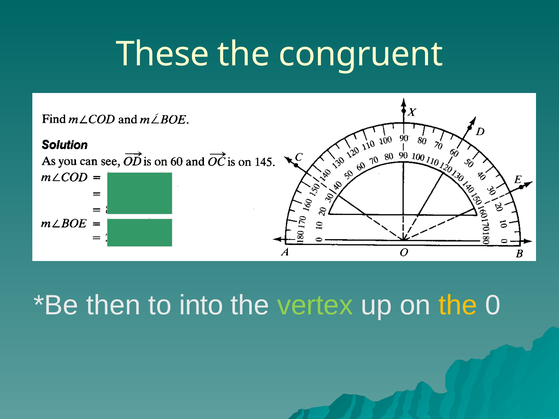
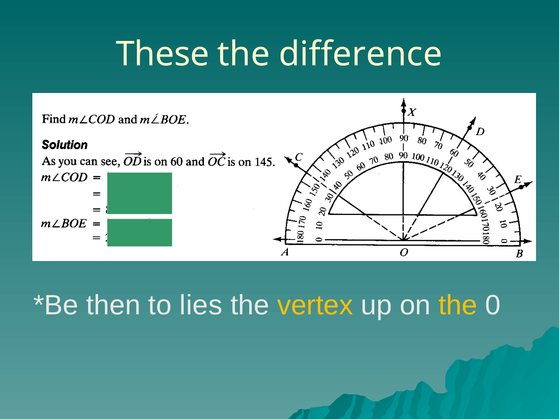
congruent: congruent -> difference
into: into -> lies
vertex colour: light green -> yellow
